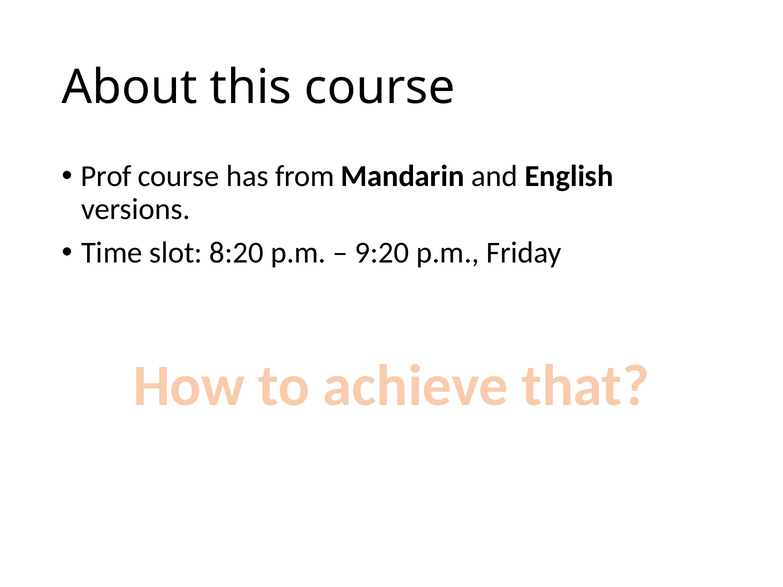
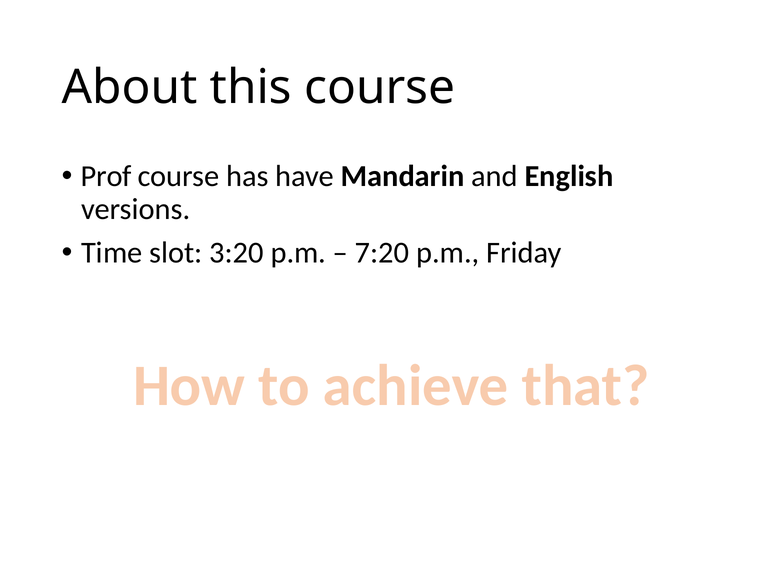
from: from -> have
8:20: 8:20 -> 3:20
9:20: 9:20 -> 7:20
